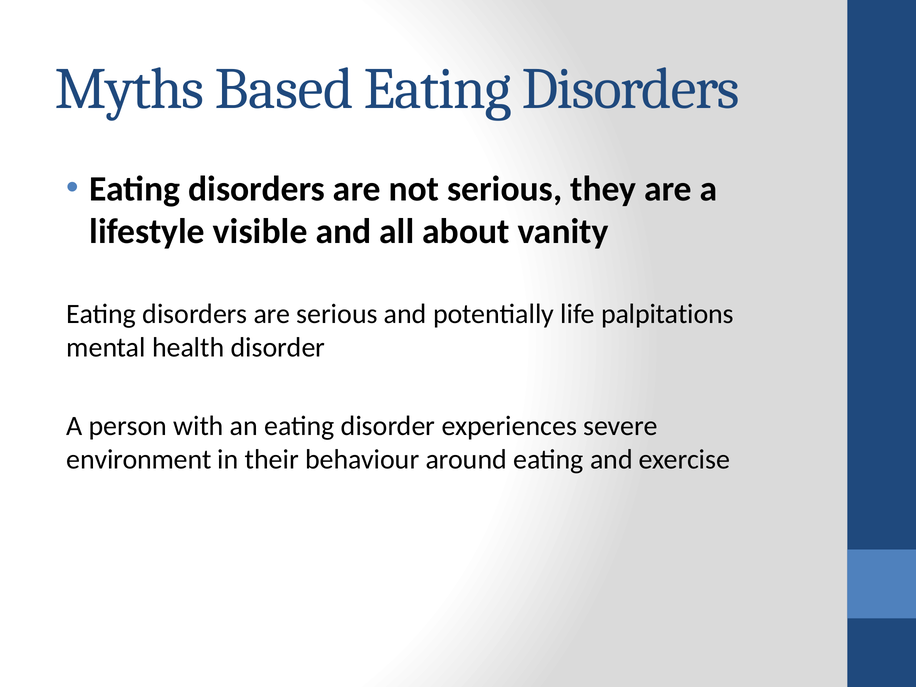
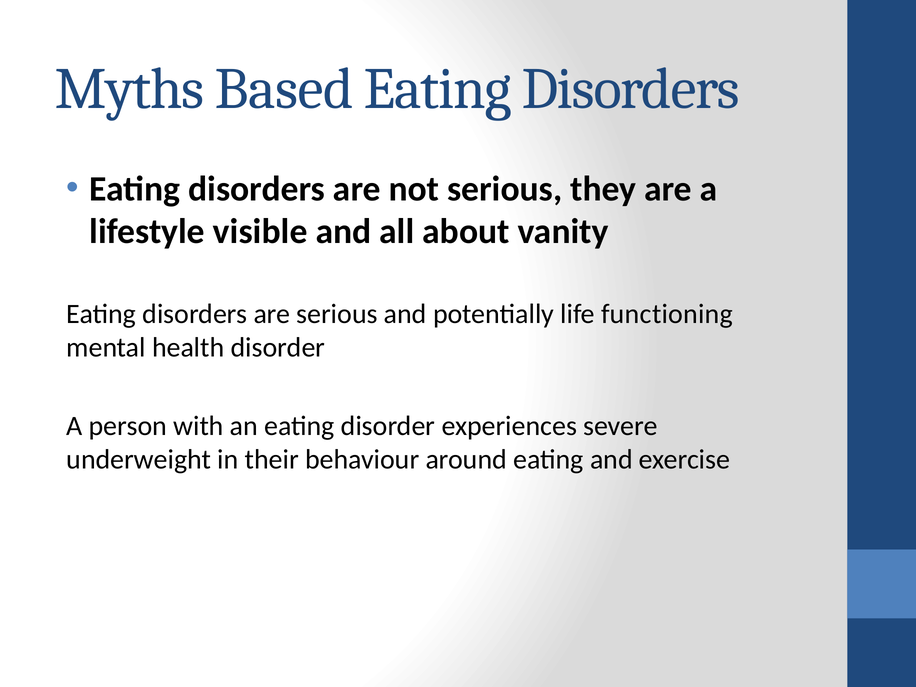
palpitations: palpitations -> functioning
environment: environment -> underweight
